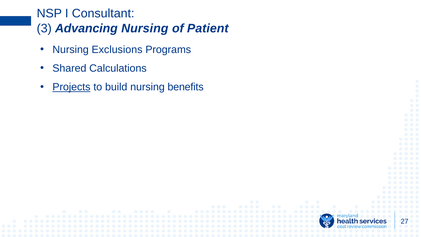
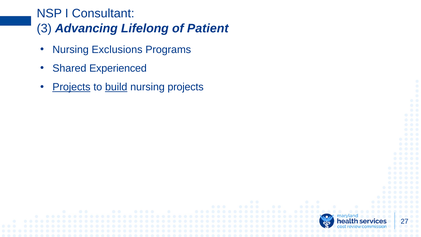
Advancing Nursing: Nursing -> Lifelong
Calculations: Calculations -> Experienced
build underline: none -> present
nursing benefits: benefits -> projects
